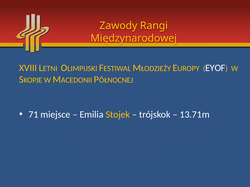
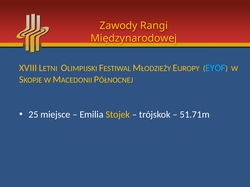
EYOF colour: white -> light blue
71: 71 -> 25
13.71m: 13.71m -> 51.71m
